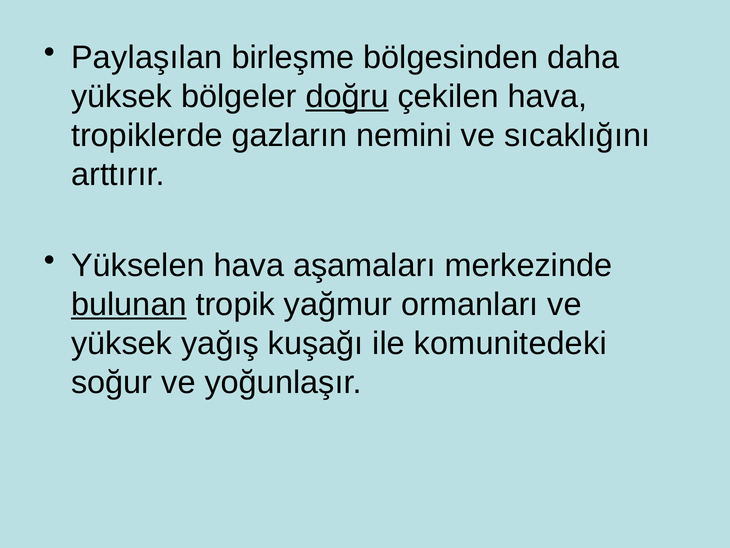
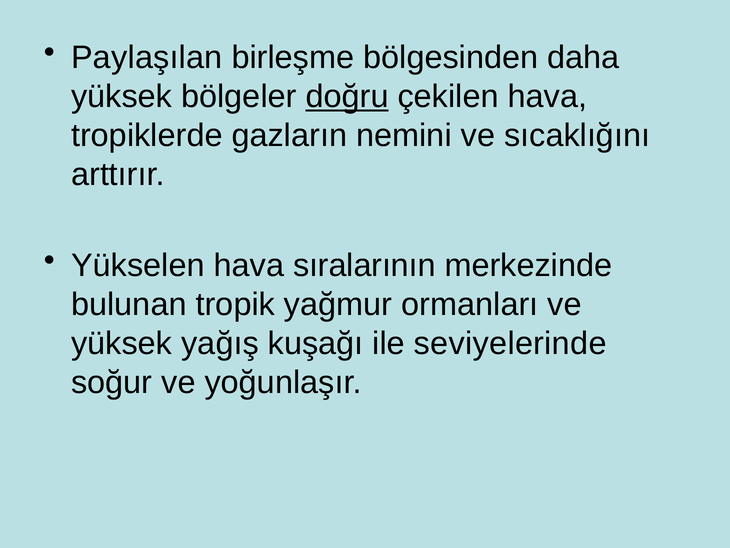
aşamaları: aşamaları -> sıralarının
bulunan underline: present -> none
komunitedeki: komunitedeki -> seviyelerinde
